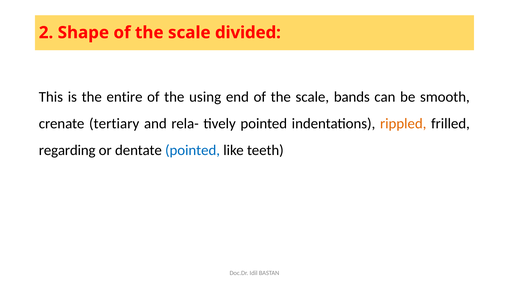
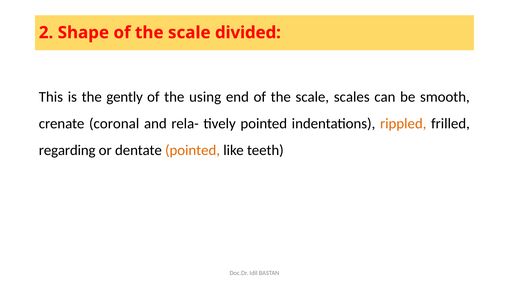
entire: entire -> gently
bands: bands -> scales
tertiary: tertiary -> coronal
pointed at (193, 150) colour: blue -> orange
